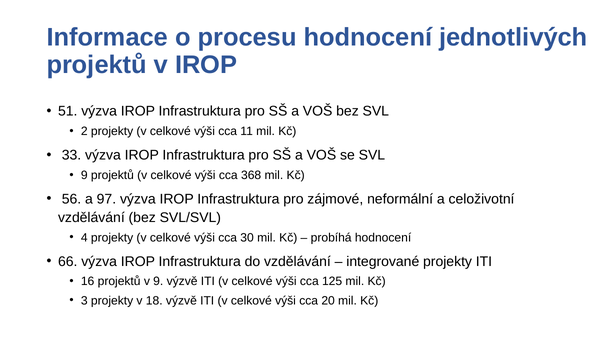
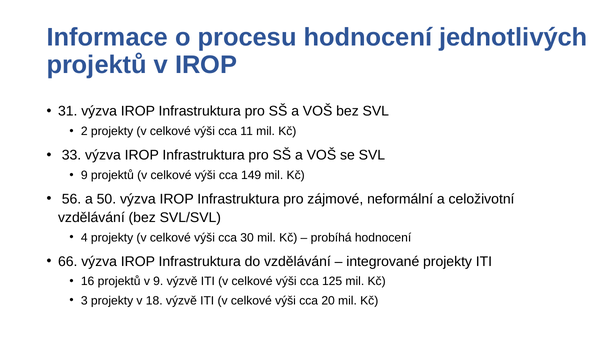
51: 51 -> 31
368: 368 -> 149
97: 97 -> 50
